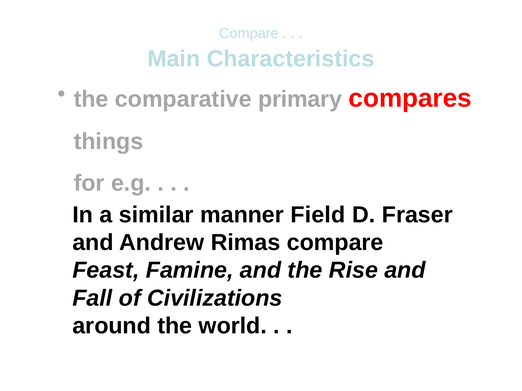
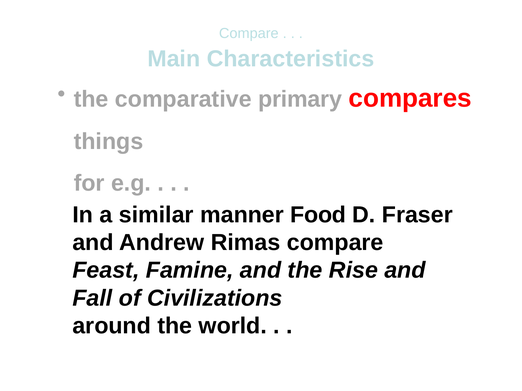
Field: Field -> Food
